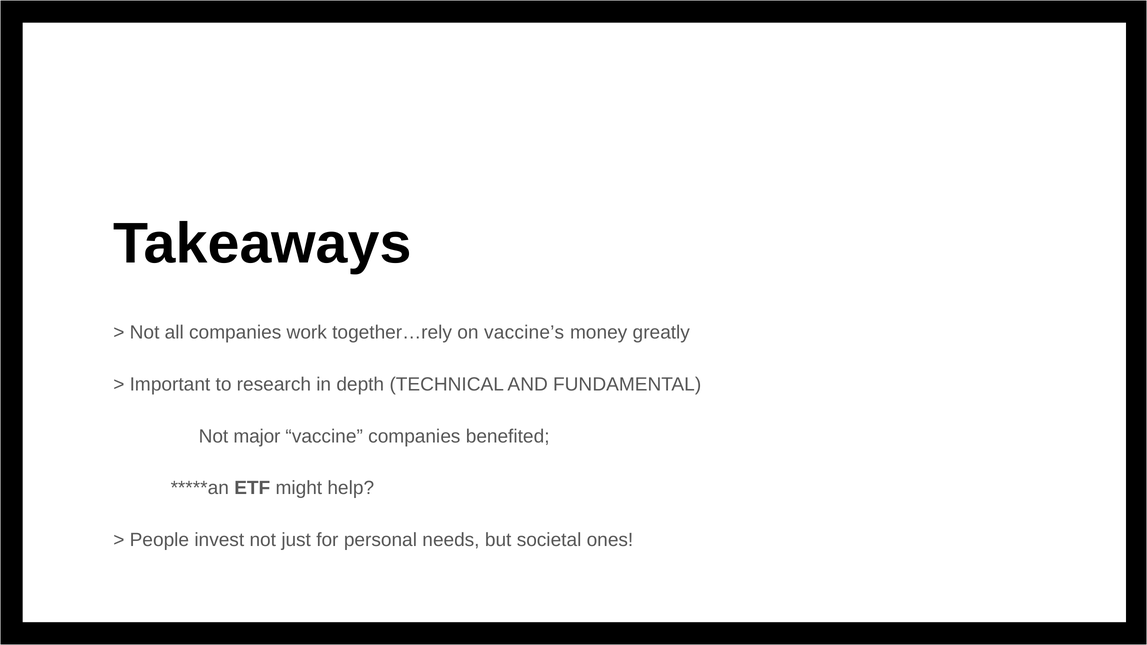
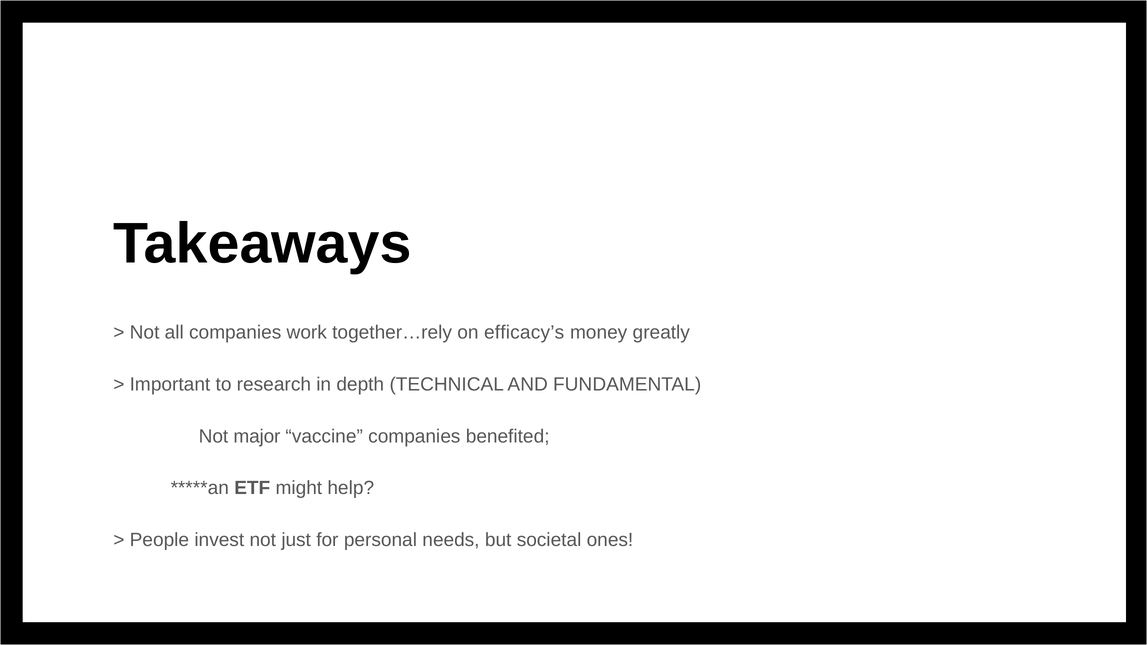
vaccine’s: vaccine’s -> efficacy’s
